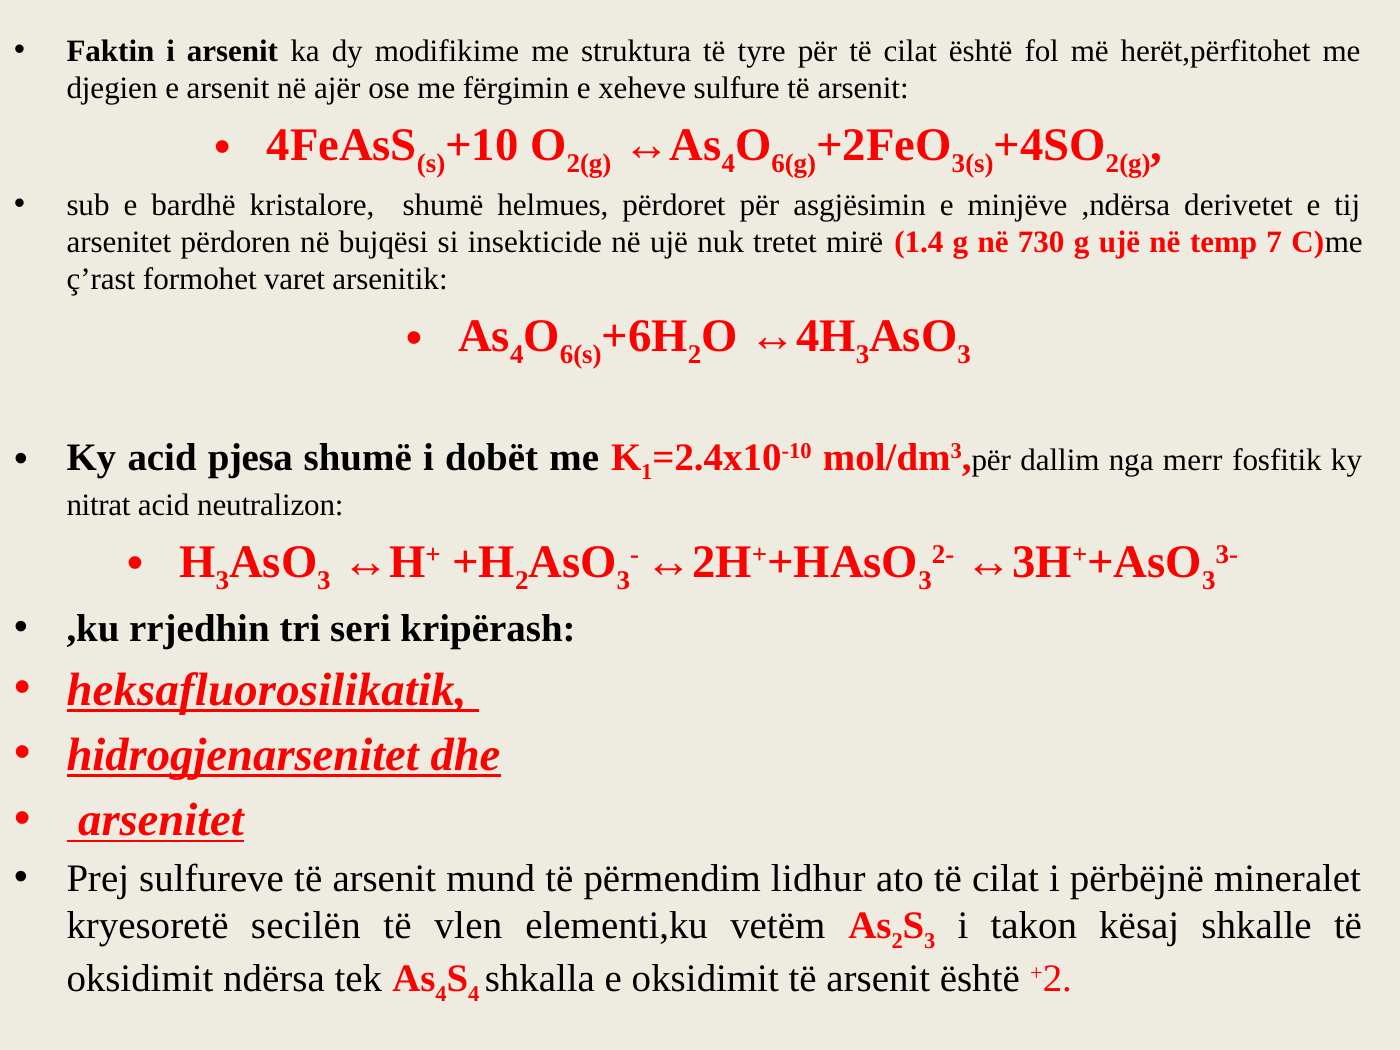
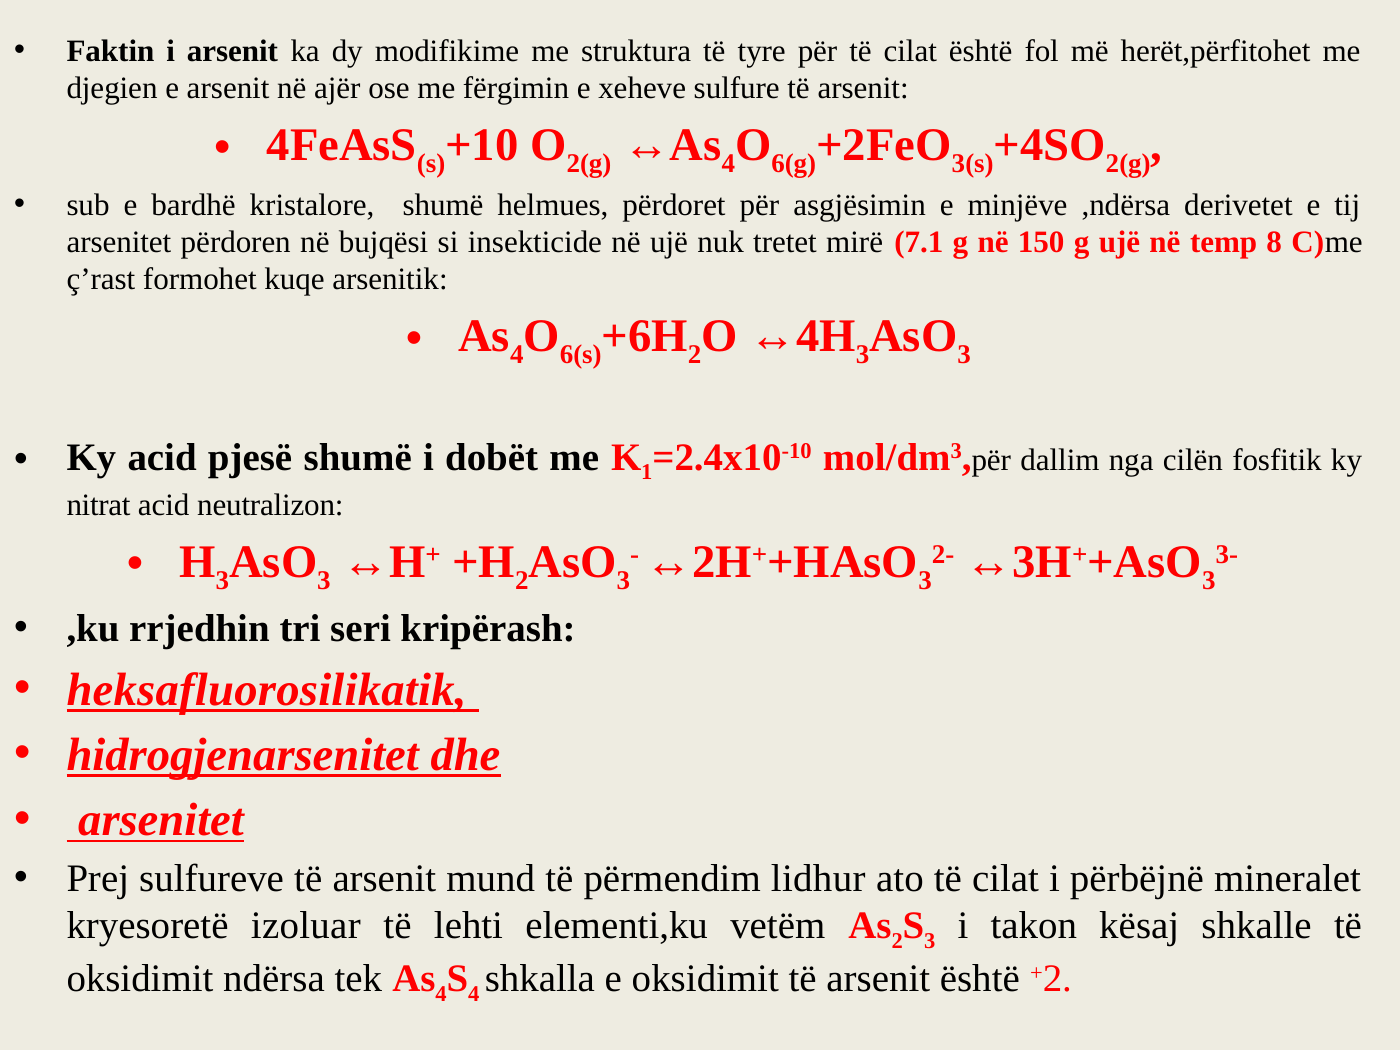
1.4: 1.4 -> 7.1
730: 730 -> 150
7: 7 -> 8
varet: varet -> kuqe
pjesa: pjesa -> pjesë
merr: merr -> cilën
secilën: secilën -> izoluar
vlen: vlen -> lehti
